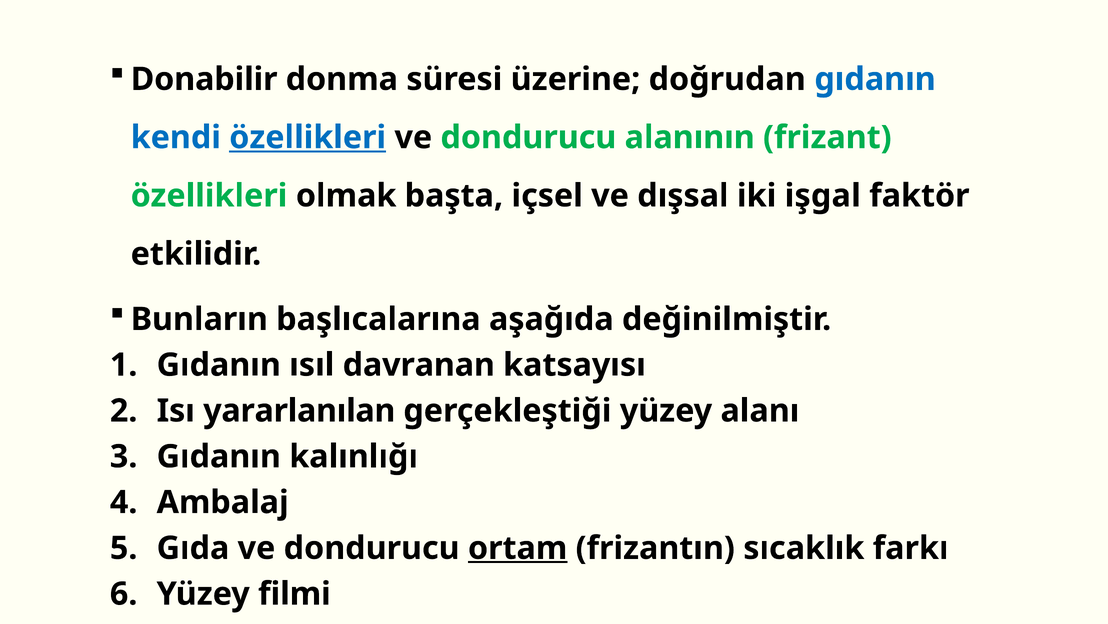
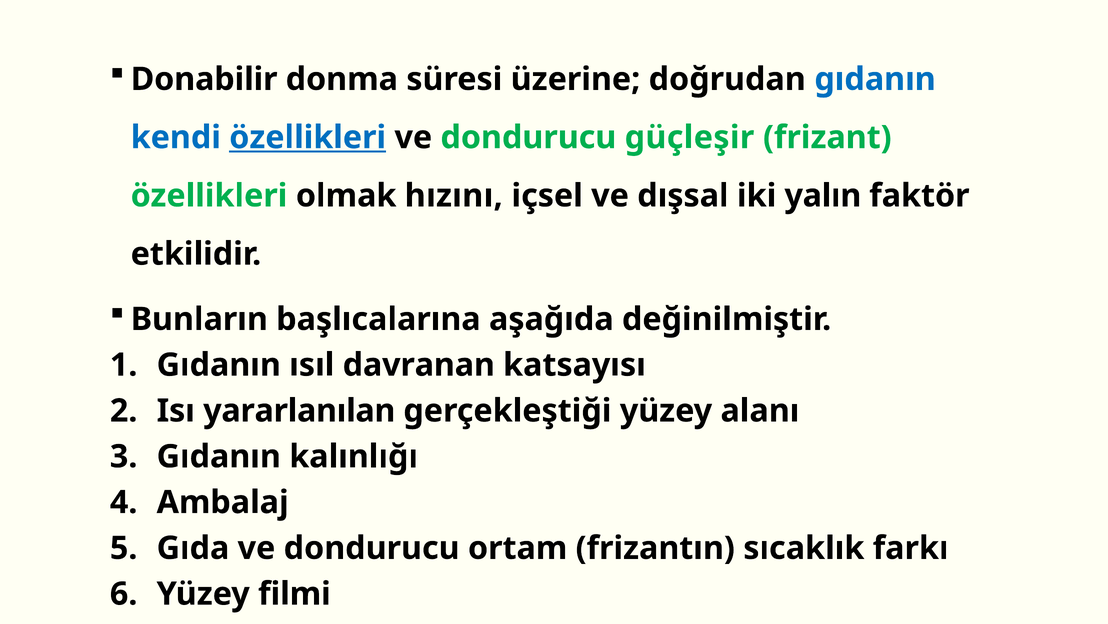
alanının: alanının -> güçleşir
başta: başta -> hızını
işgal: işgal -> yalın
ortam underline: present -> none
